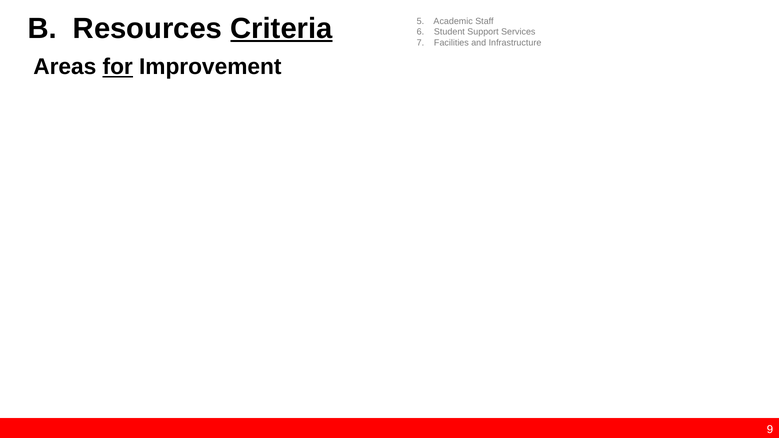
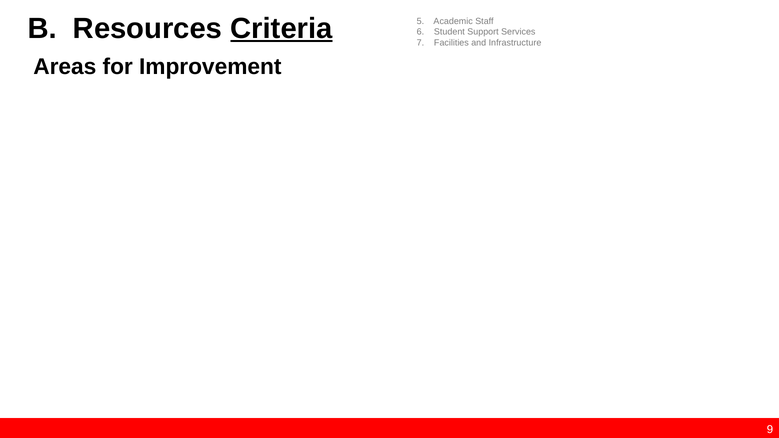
for underline: present -> none
